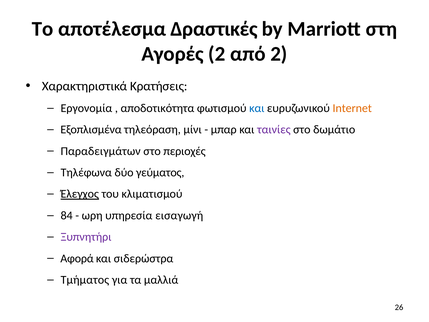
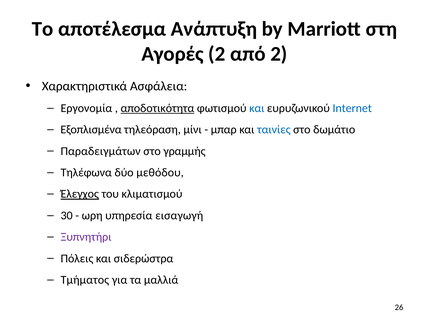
Δραστικές: Δραστικές -> Ανάπτυξη
Κρατήσεις: Κρατήσεις -> Ασφάλεια
αποδοτικότητα underline: none -> present
Internet colour: orange -> blue
ταινίες colour: purple -> blue
περιοχές: περιοχές -> γραμμής
γεύματος: γεύματος -> μεθόδου
84: 84 -> 30
Αφορά: Αφορά -> Πόλεις
